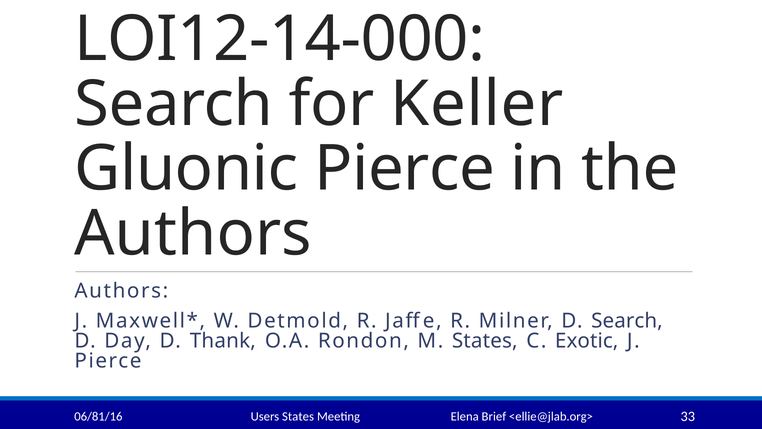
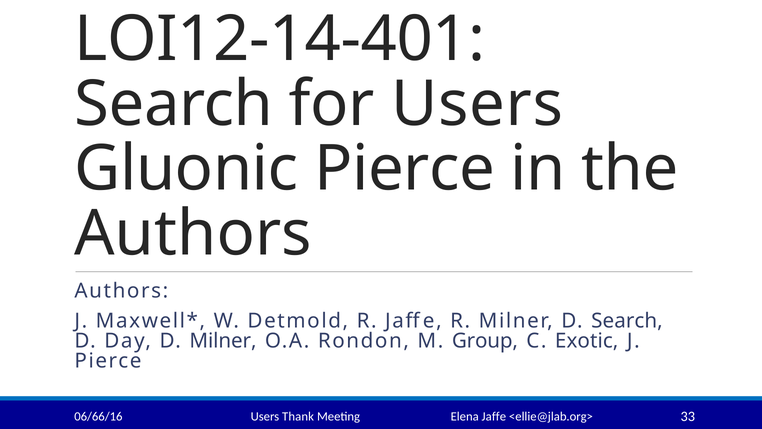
LOI12-14-000: LOI12-14-000 -> LOI12-14-401
for Keller: Keller -> Users
D Thank: Thank -> Milner
M States: States -> Group
06/81/16: 06/81/16 -> 06/66/16
Users States: States -> Thank
Elena Brief: Brief -> Jaffe
